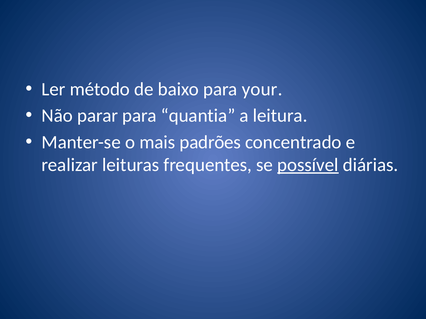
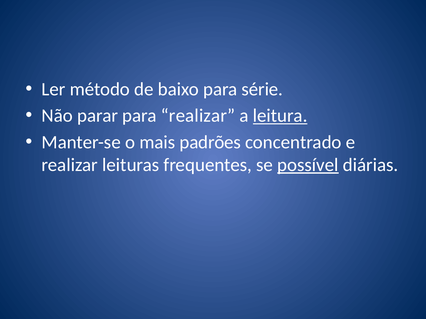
your: your -> série
para quantia: quantia -> realizar
leitura underline: none -> present
